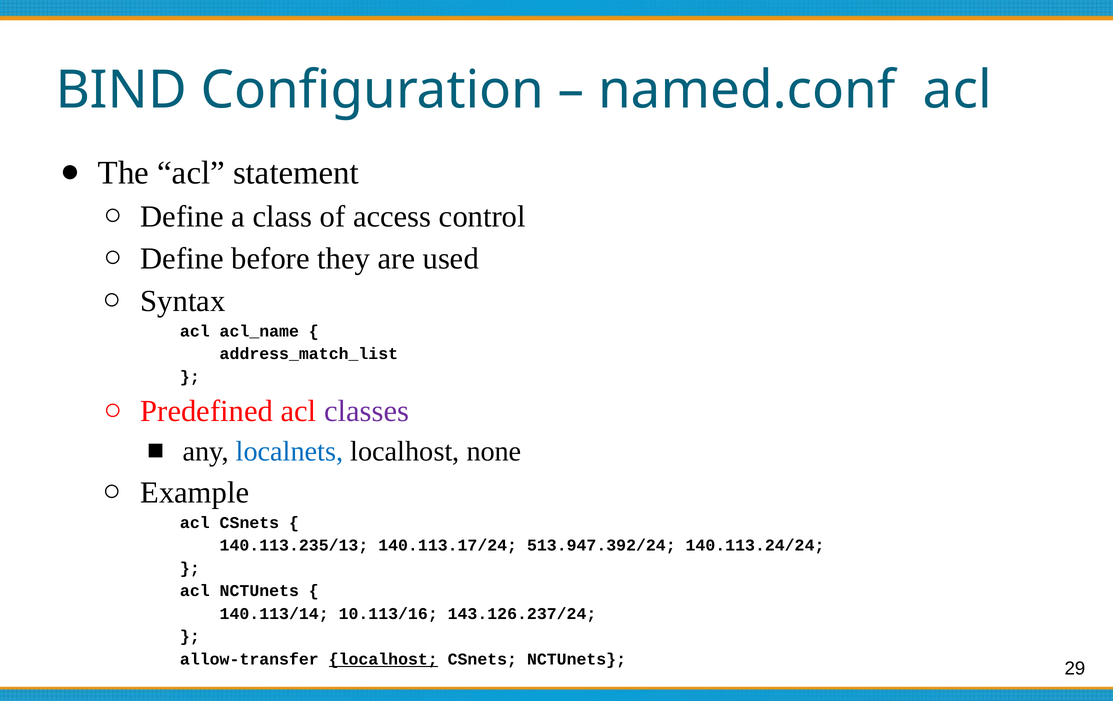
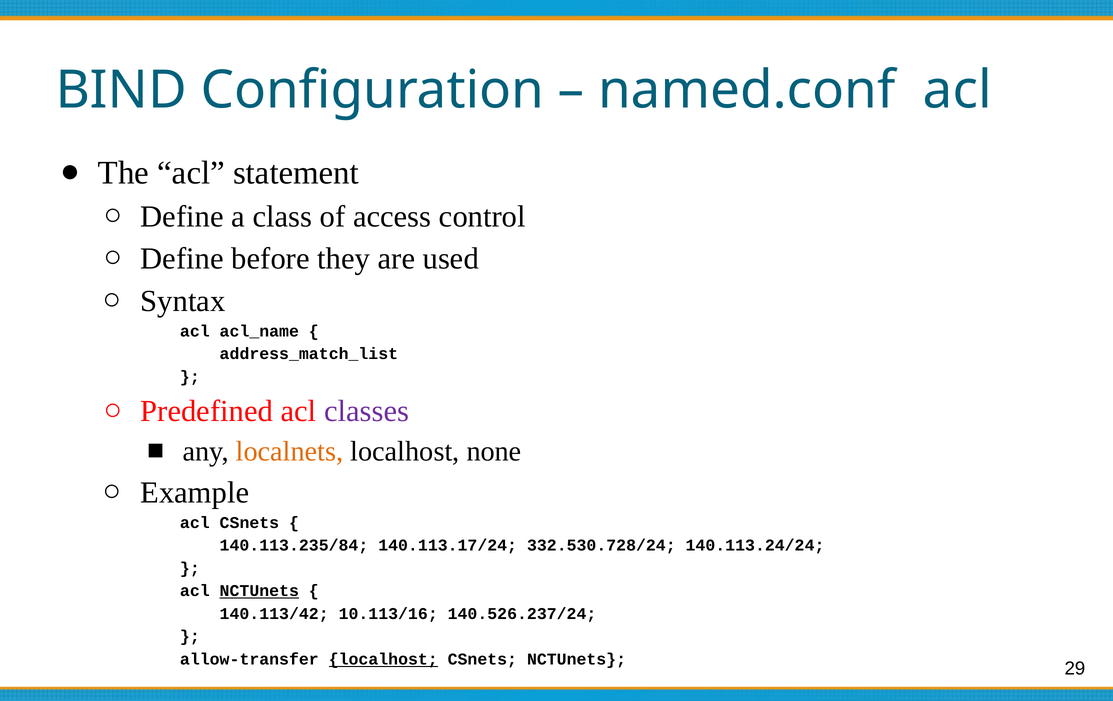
localnets colour: blue -> orange
140.113.235/13: 140.113.235/13 -> 140.113.235/84
513.947.392/24: 513.947.392/24 -> 332.530.728/24
NCTUnets at (259, 591) underline: none -> present
140.113/14: 140.113/14 -> 140.113/42
143.126.237/24: 143.126.237/24 -> 140.526.237/24
